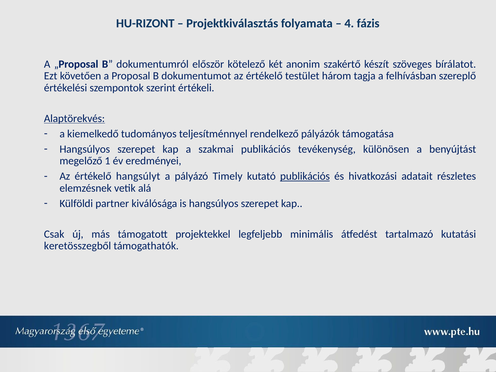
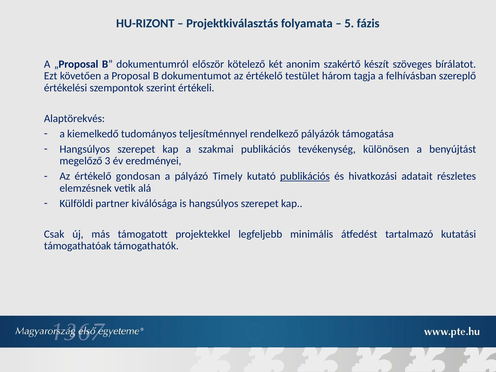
4: 4 -> 5
Alaptörekvés underline: present -> none
1: 1 -> 3
hangsúlyt: hangsúlyt -> gondosan
keretösszegből: keretösszegből -> támogathatóak
